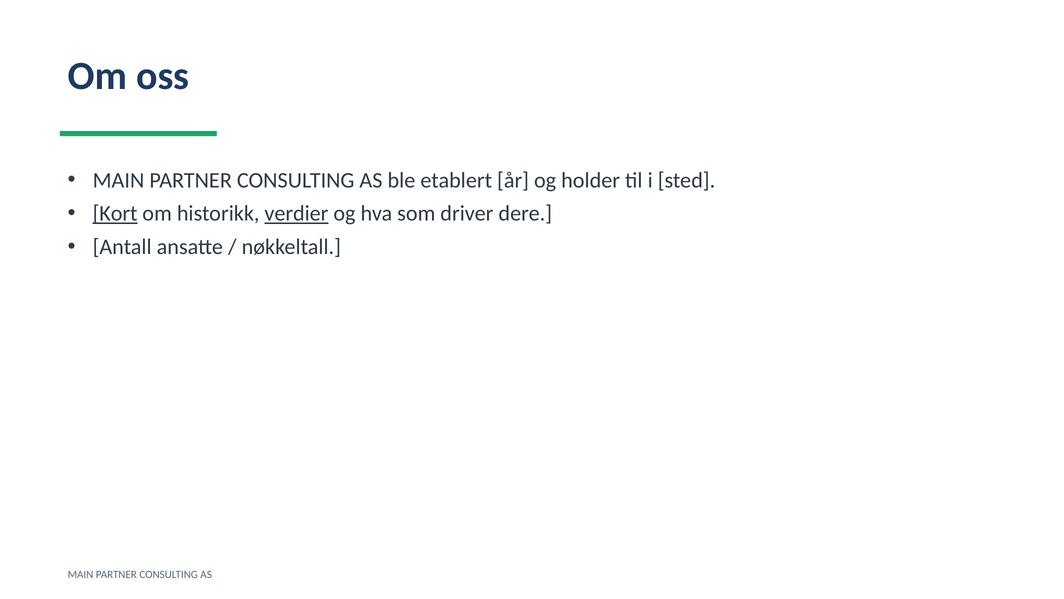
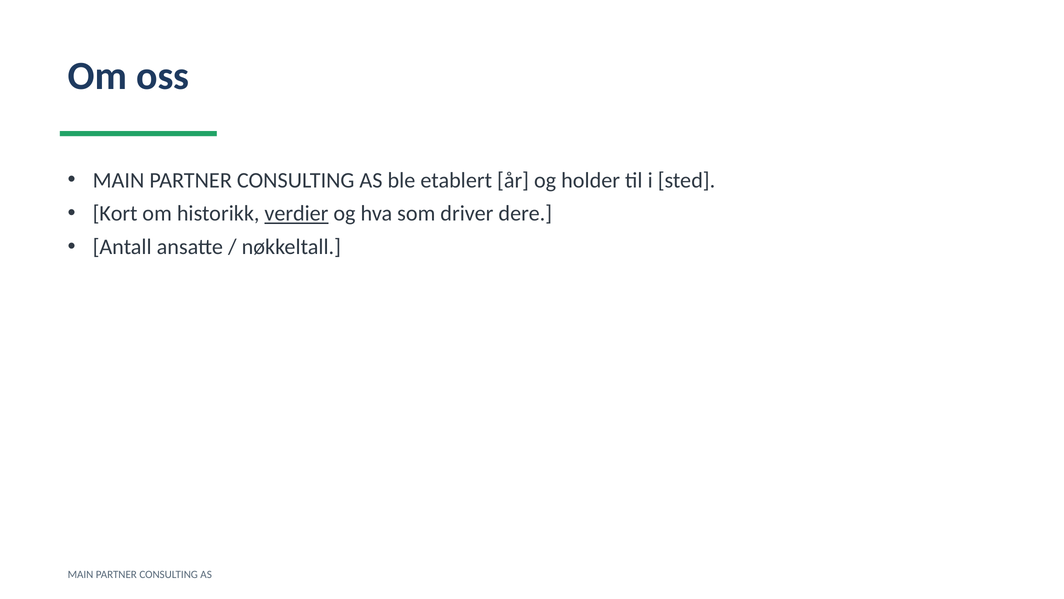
Kort underline: present -> none
